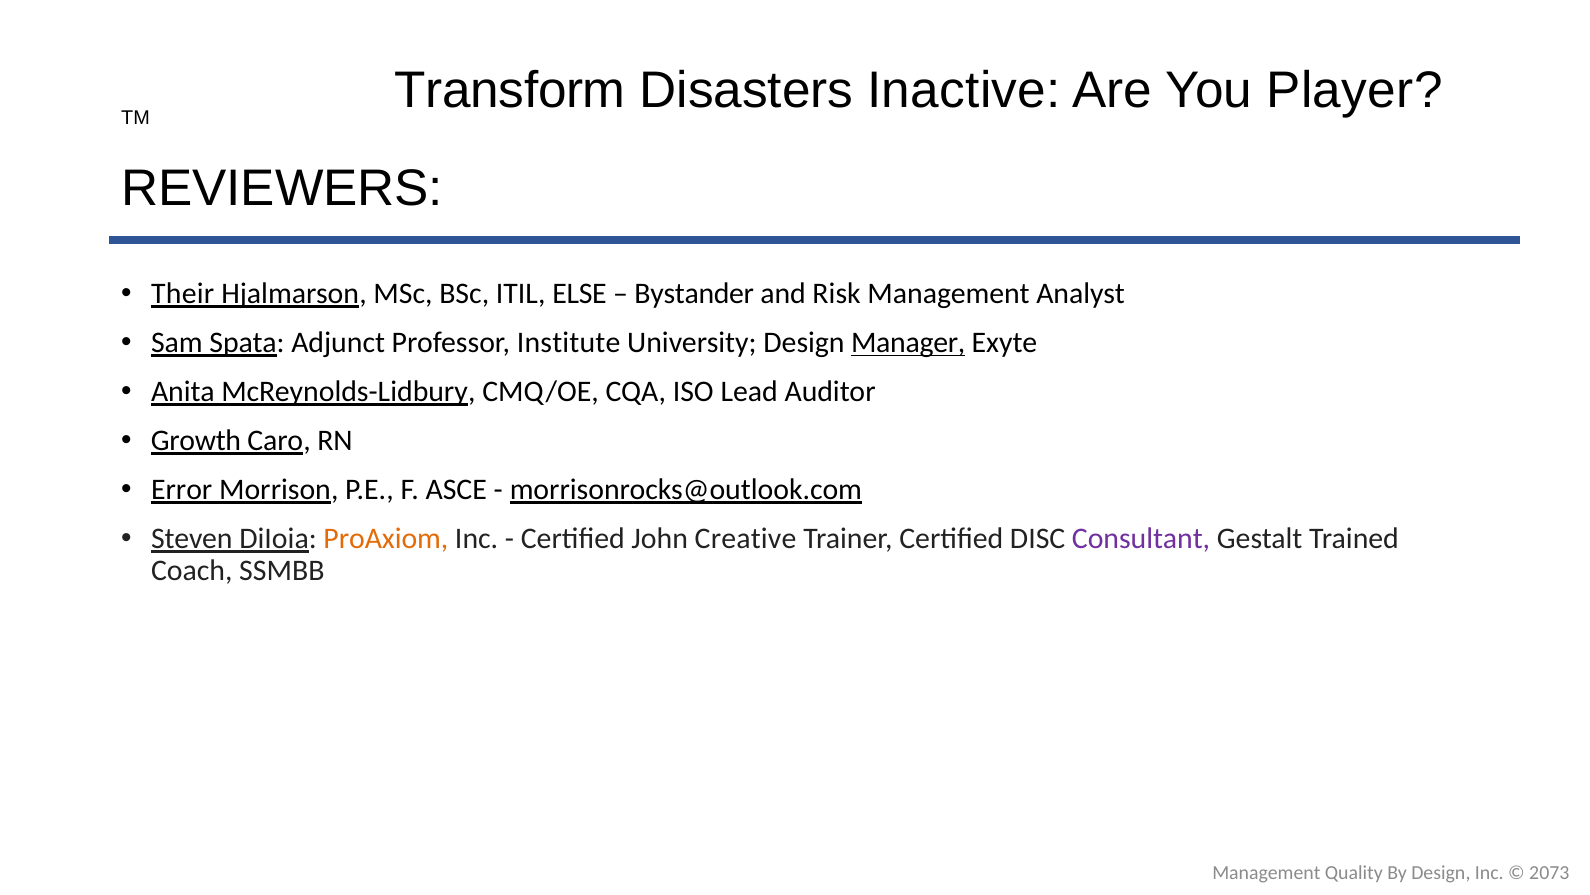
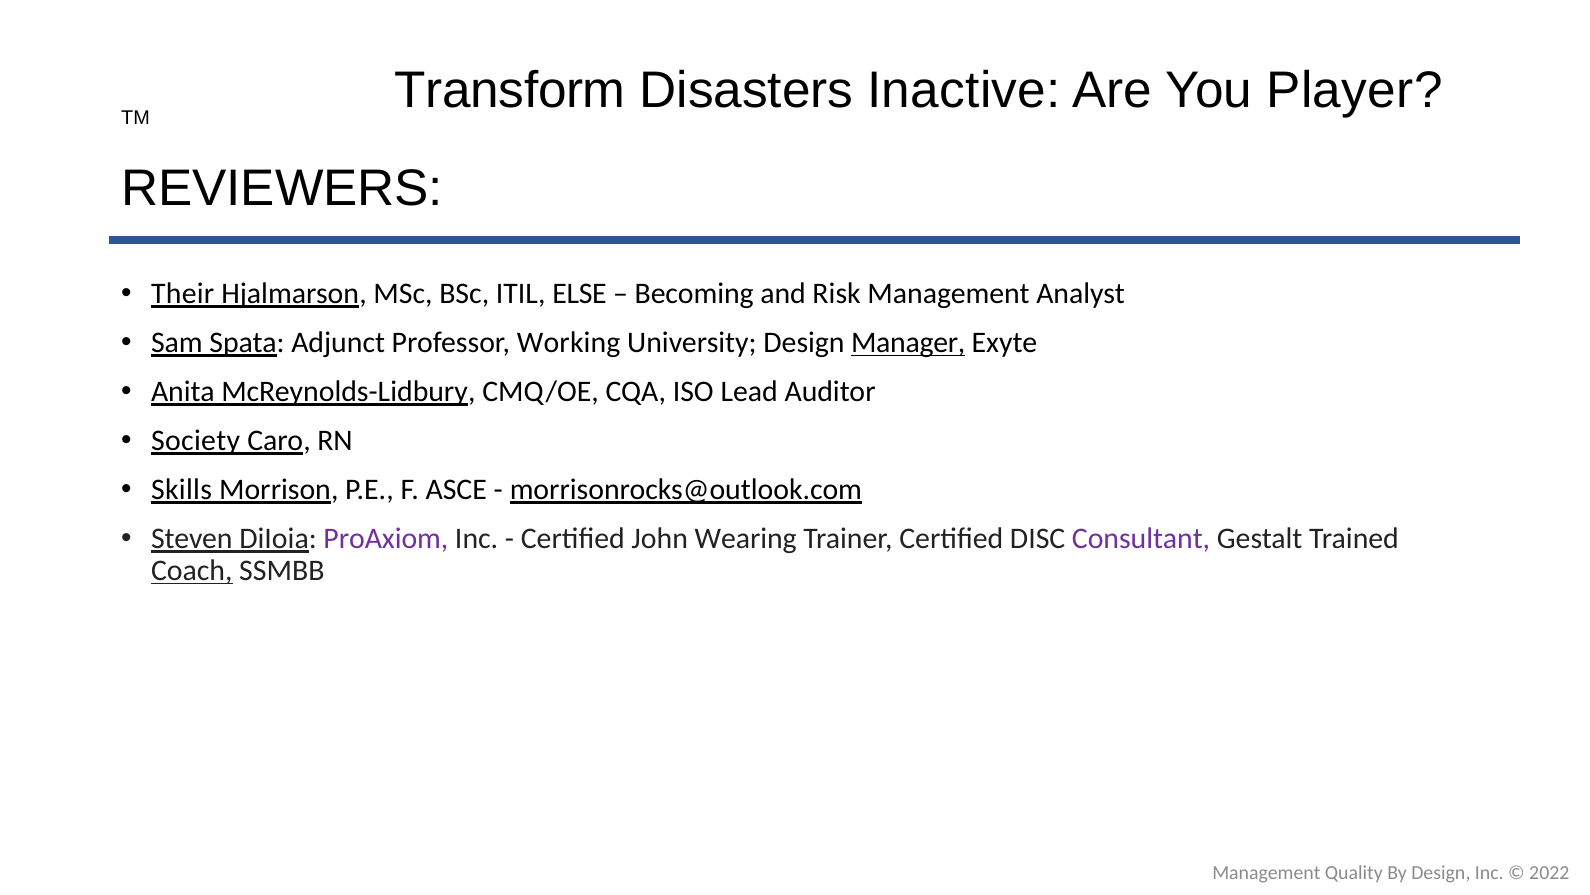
Bystander: Bystander -> Becoming
Institute: Institute -> Working
Growth: Growth -> Society
Error: Error -> Skills
ProAxiom colour: orange -> purple
Creative: Creative -> Wearing
Coach underline: none -> present
2073: 2073 -> 2022
